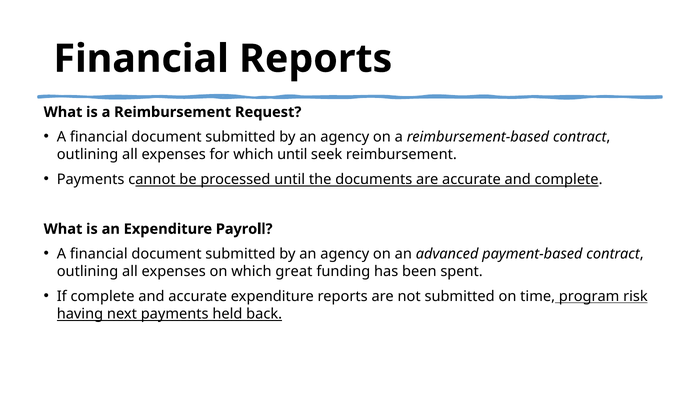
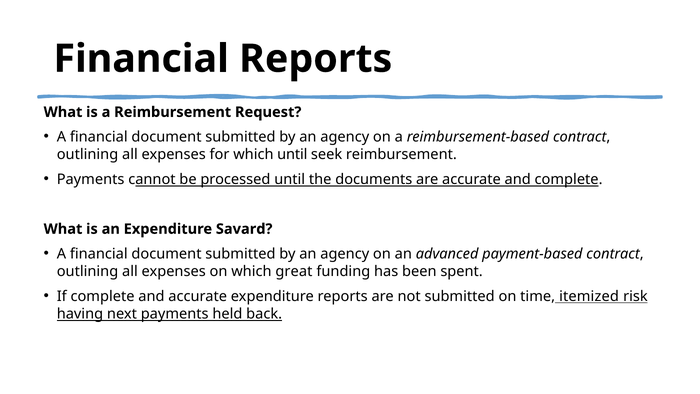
Payroll: Payroll -> Savard
program: program -> itemized
